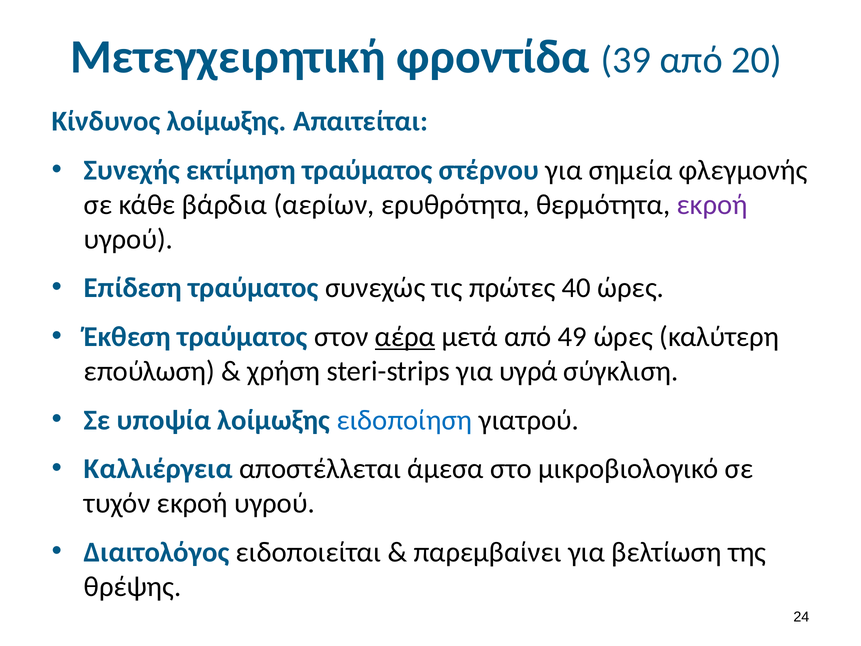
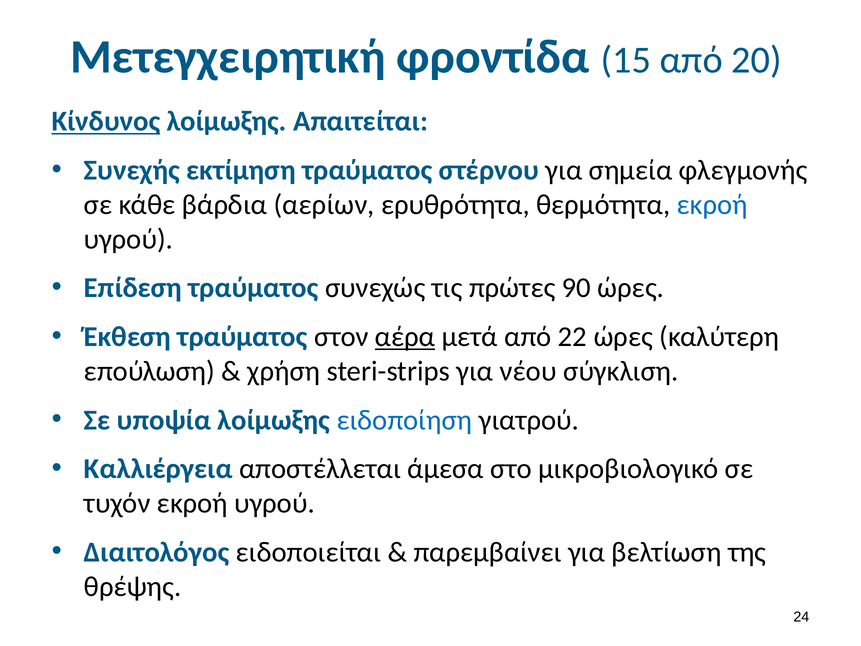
39: 39 -> 15
Κίνδυνος underline: none -> present
εκροή at (712, 205) colour: purple -> blue
40: 40 -> 90
49: 49 -> 22
υγρά: υγρά -> νέου
